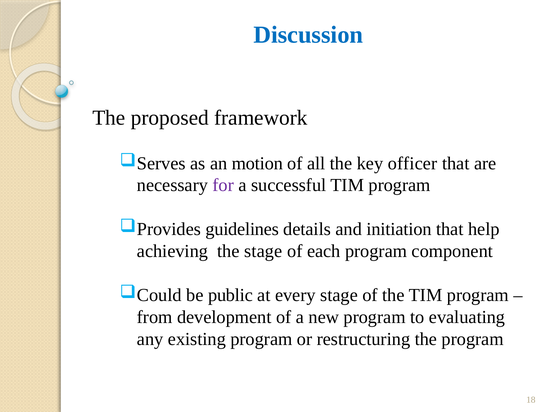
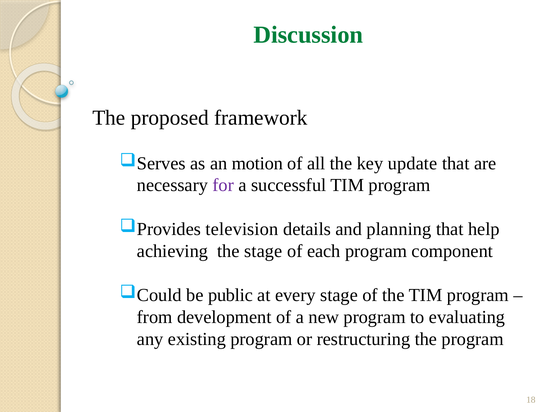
Discussion colour: blue -> green
officer: officer -> update
guidelines: guidelines -> television
initiation: initiation -> planning
